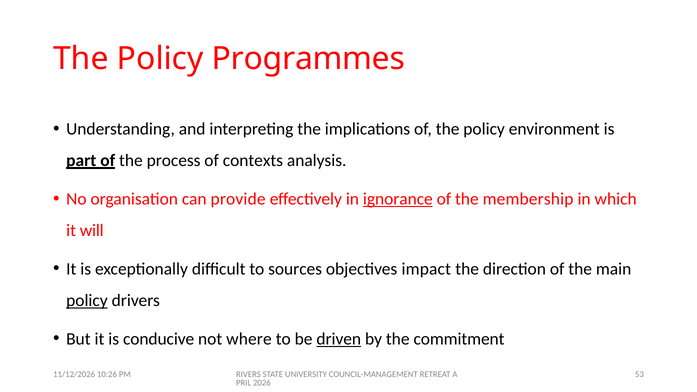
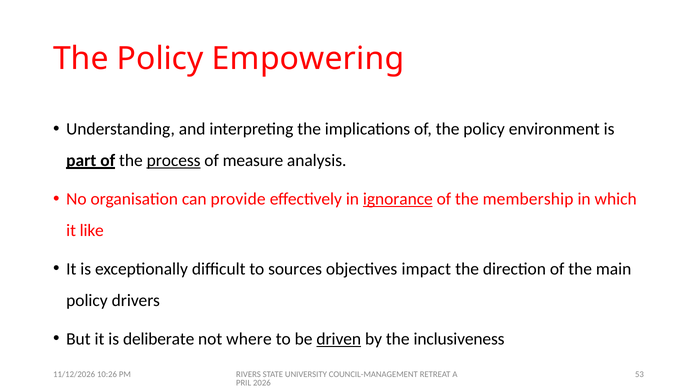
Programmes: Programmes -> Empowering
process underline: none -> present
contexts: contexts -> measure
will: will -> like
policy at (87, 300) underline: present -> none
conducive: conducive -> deliberate
commitment: commitment -> inclusiveness
